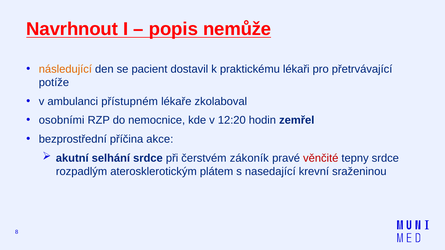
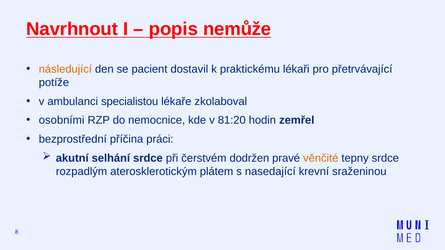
přístupném: přístupném -> specialistou
12:20: 12:20 -> 81:20
akce: akce -> práci
zákoník: zákoník -> dodržen
věnčité colour: red -> orange
